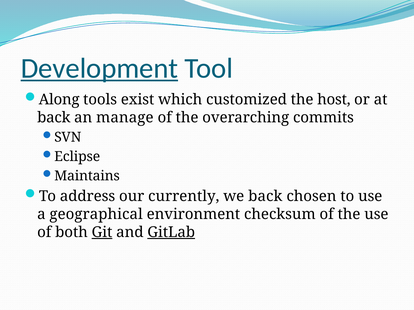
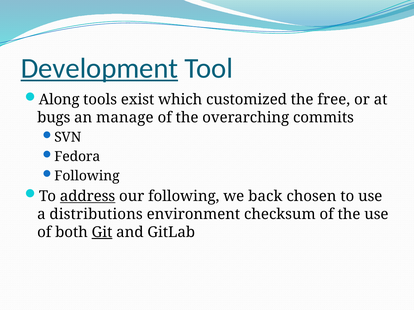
host: host -> free
back at (54, 118): back -> bugs
Eclipse: Eclipse -> Fedora
Maintains at (87, 176): Maintains -> Following
address underline: none -> present
our currently: currently -> following
geographical: geographical -> distributions
GitLab underline: present -> none
